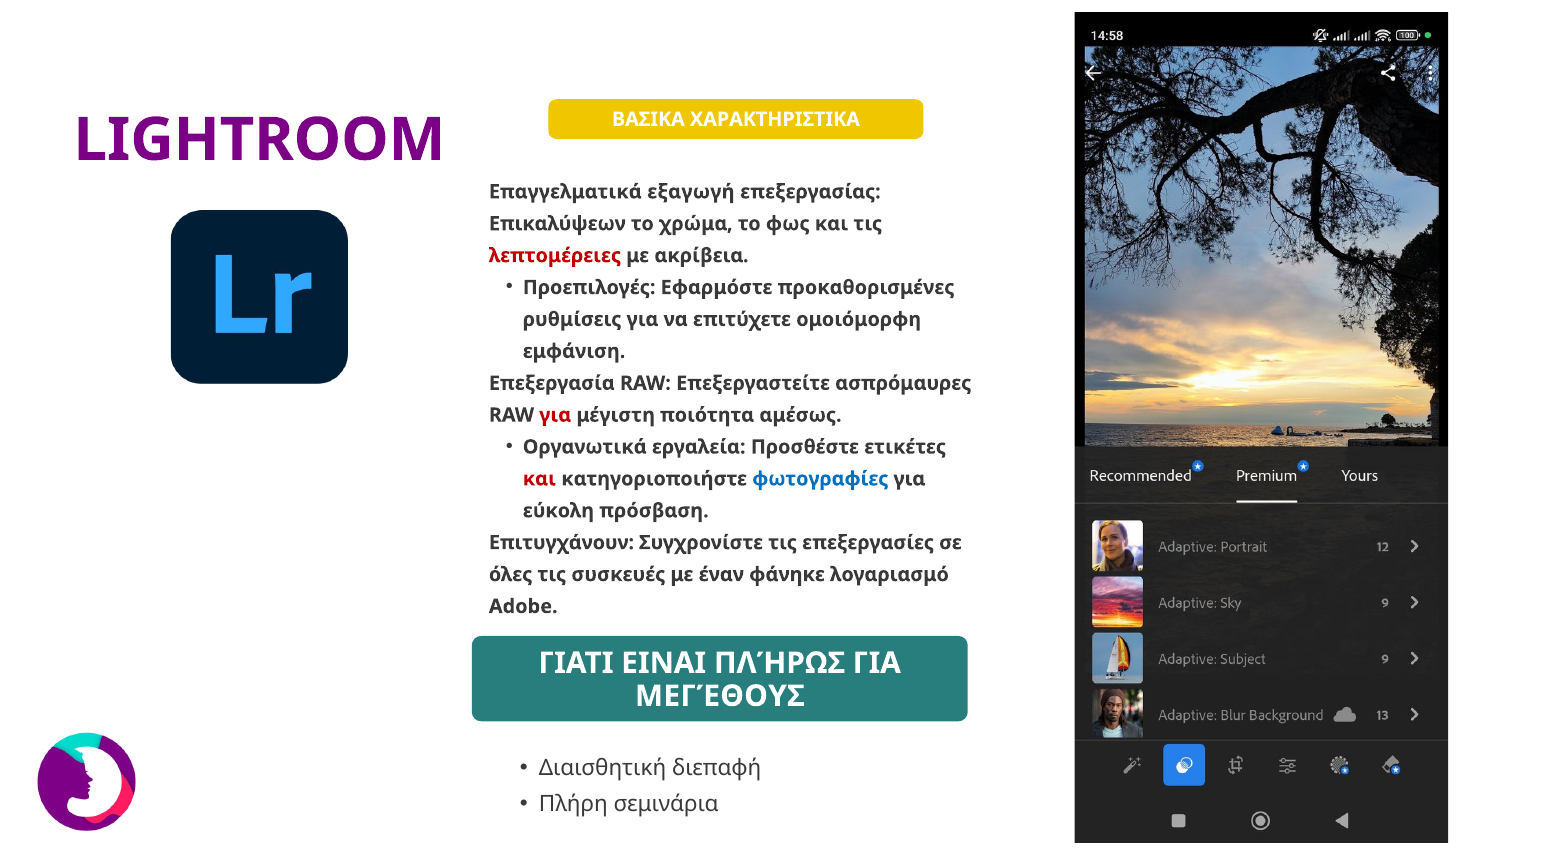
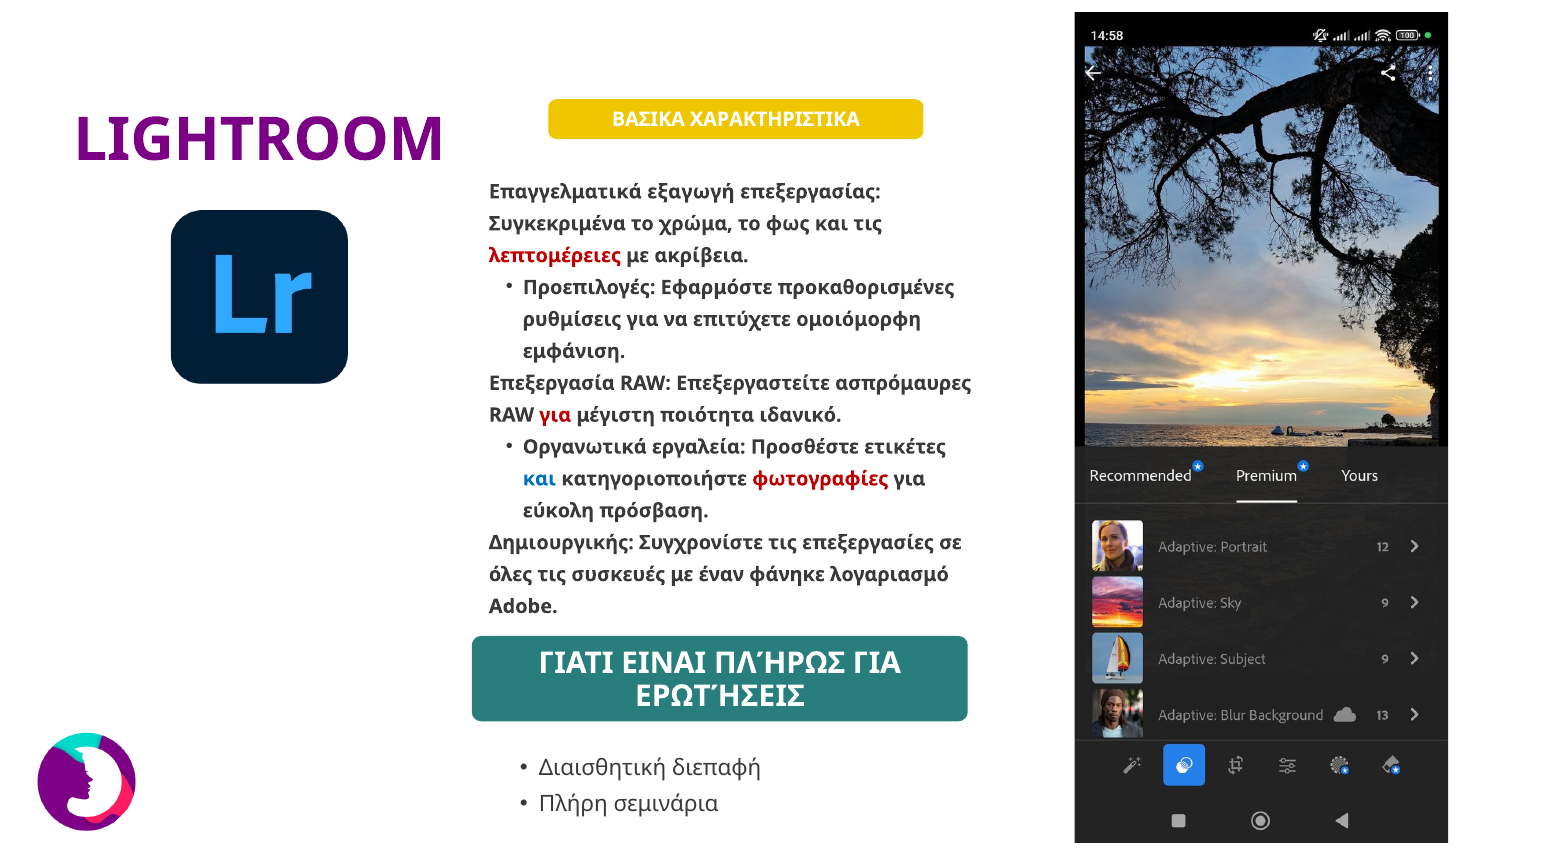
Επικαλύψεων: Επικαλύψεων -> Συγκεκριμένα
αμέσως: αμέσως -> ιδανικό
και at (539, 479) colour: red -> blue
φωτογραφίες colour: blue -> red
Επιτυγχάνουν: Επιτυγχάνουν -> Δημιουργικής
ΜΕΓΈΘΟΥΣ: ΜΕΓΈΘΟΥΣ -> ΕΡΩΤΉΣΕΙΣ
